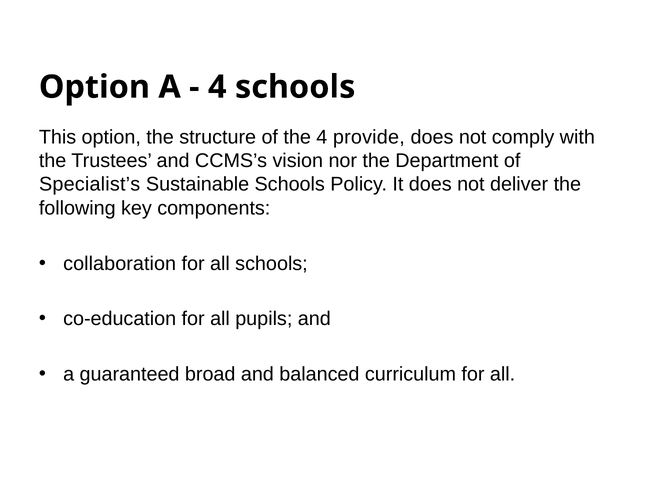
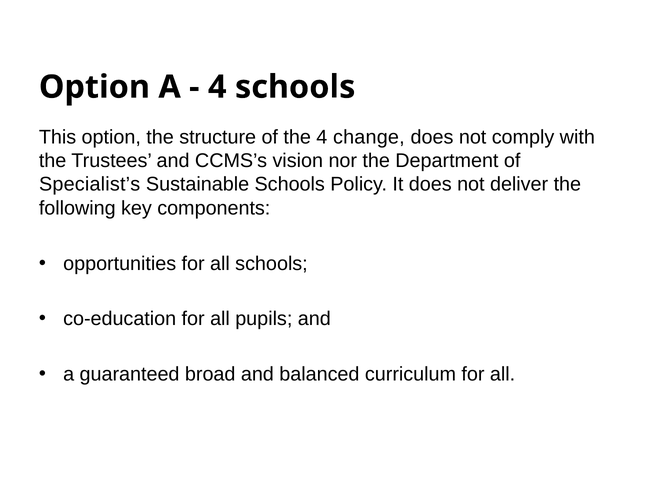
provide: provide -> change
collaboration: collaboration -> opportunities
